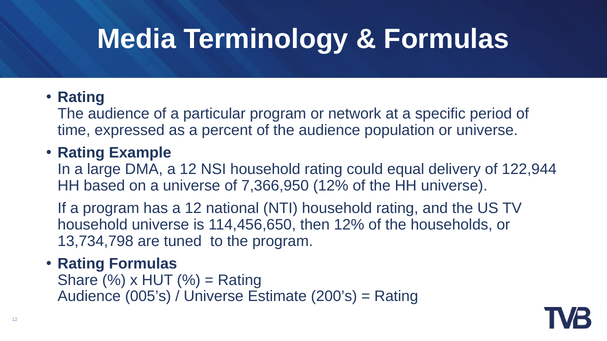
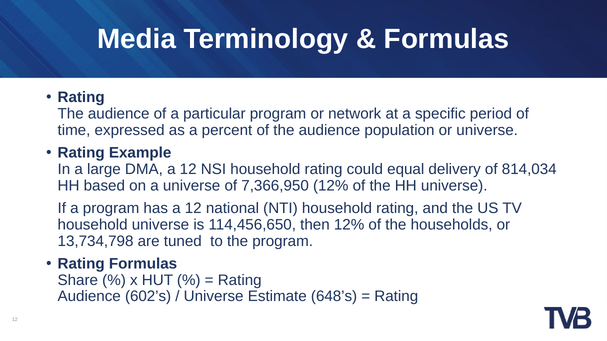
122,944: 122,944 -> 814,034
005’s: 005’s -> 602’s
200’s: 200’s -> 648’s
